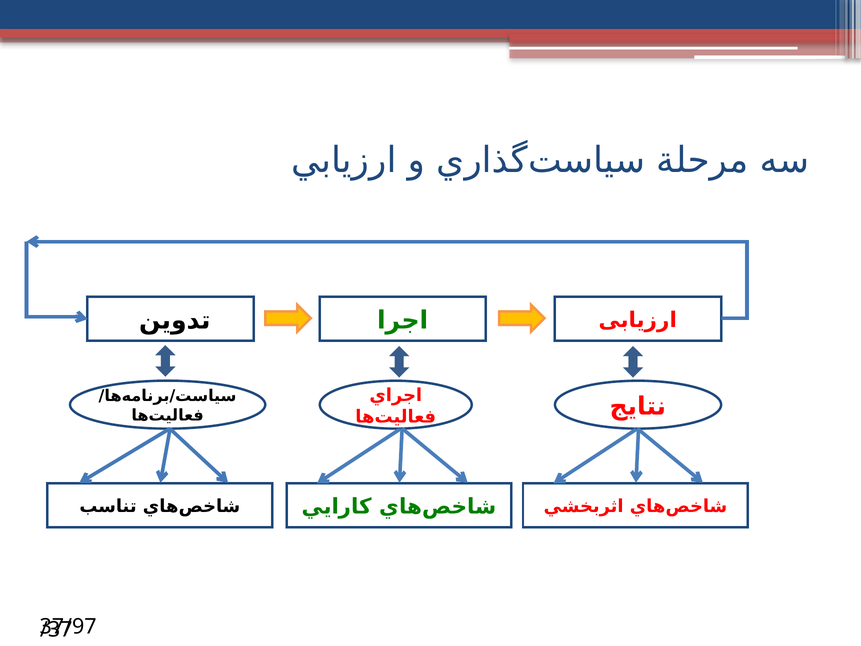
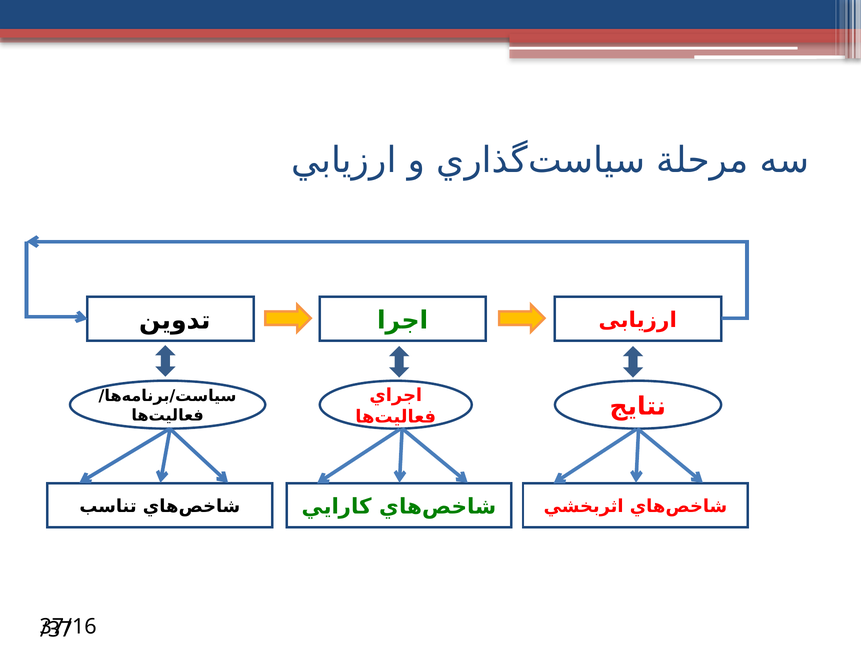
97: 97 -> 16
